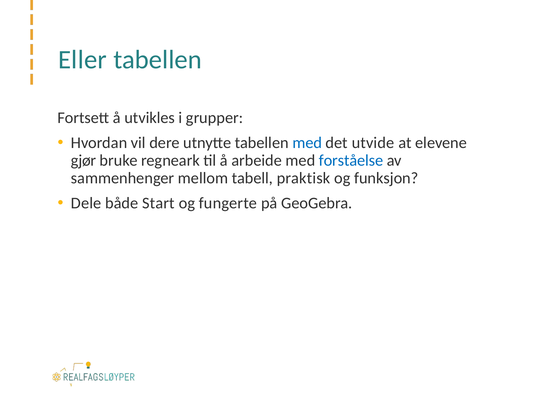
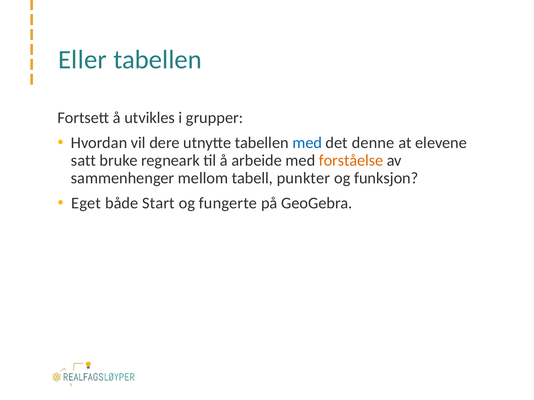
utvide: utvide -> denne
gjør: gjør -> satt
forståelse colour: blue -> orange
praktisk: praktisk -> punkter
Dele: Dele -> Eget
